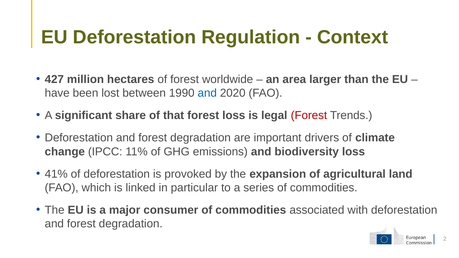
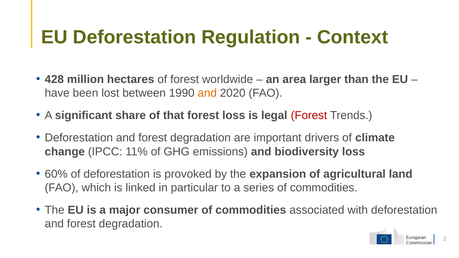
427: 427 -> 428
and at (207, 93) colour: blue -> orange
41%: 41% -> 60%
